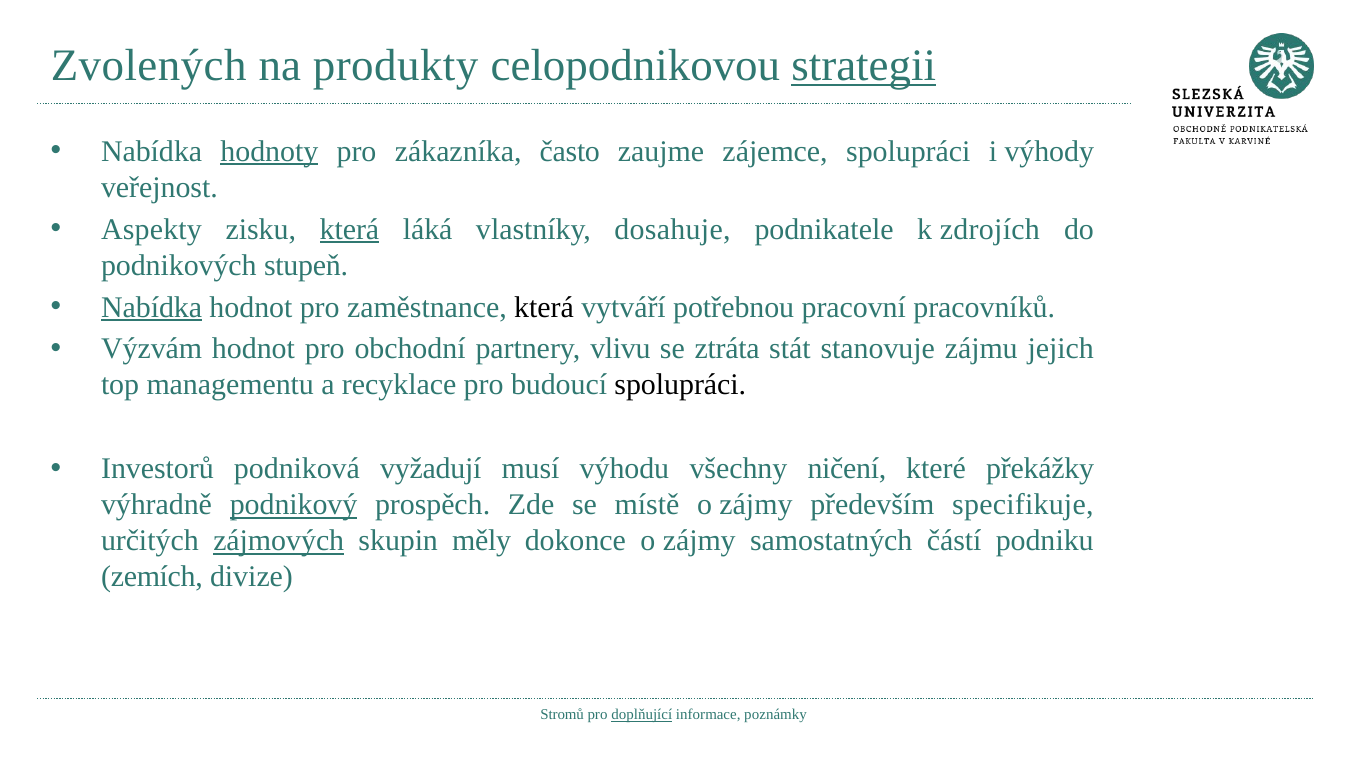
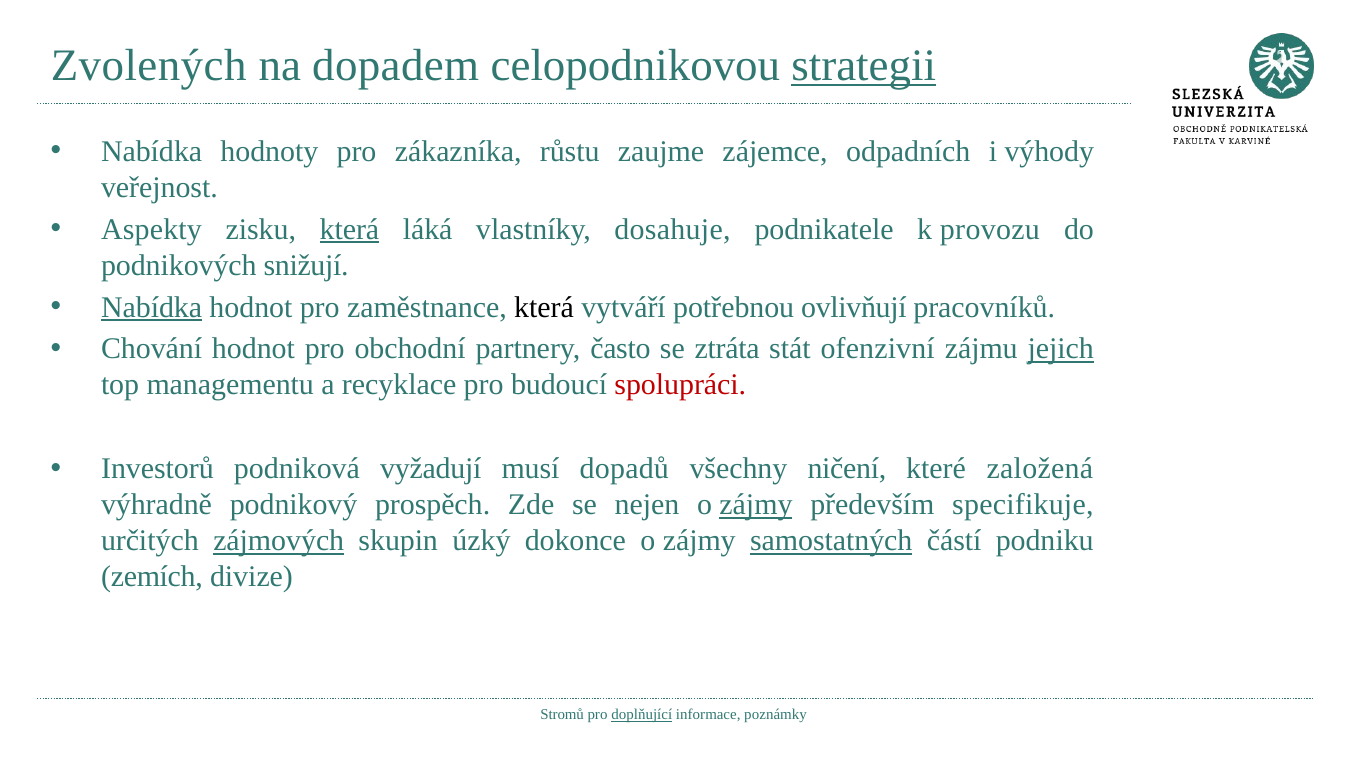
produkty: produkty -> dopadem
hodnoty underline: present -> none
často: často -> růstu
zájemce spolupráci: spolupráci -> odpadních
zdrojích: zdrojích -> provozu
stupeň: stupeň -> snižují
pracovní: pracovní -> ovlivňují
Výzvám: Výzvám -> Chování
vlivu: vlivu -> často
stanovuje: stanovuje -> ofenzivní
jejich underline: none -> present
spolupráci at (680, 385) colour: black -> red
výhodu: výhodu -> dopadů
překážky: překážky -> založená
podnikový underline: present -> none
místě: místě -> nejen
zájmy at (756, 504) underline: none -> present
měly: měly -> úzký
samostatných underline: none -> present
